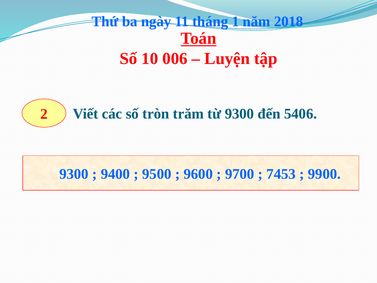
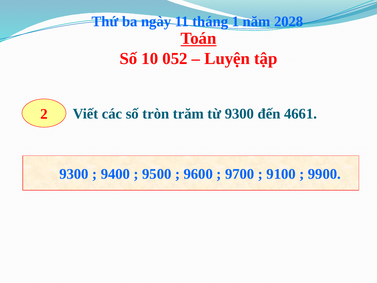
2018: 2018 -> 2028
006: 006 -> 052
5406: 5406 -> 4661
7453: 7453 -> 9100
